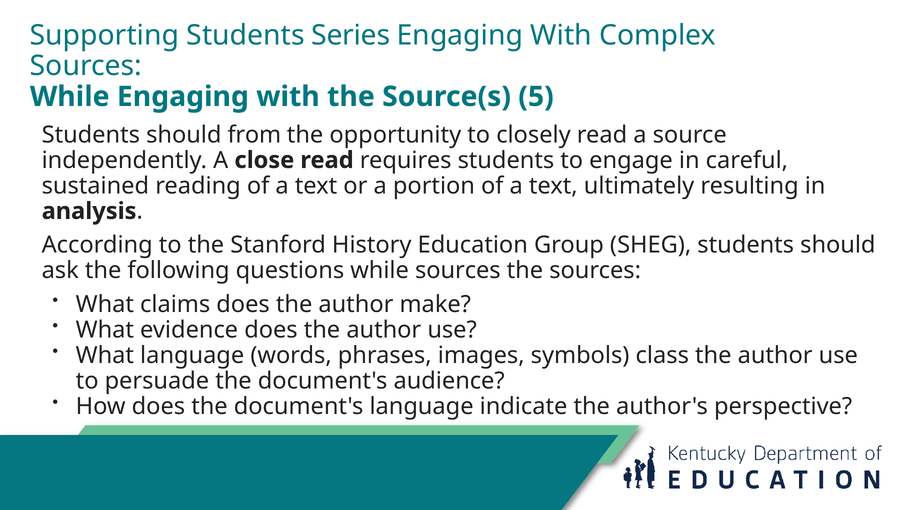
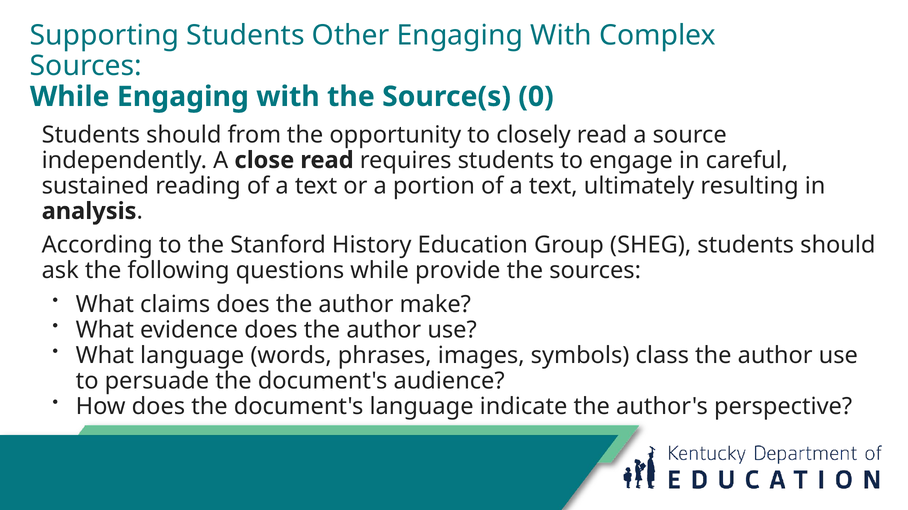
Series: Series -> Other
5: 5 -> 0
while sources: sources -> provide
